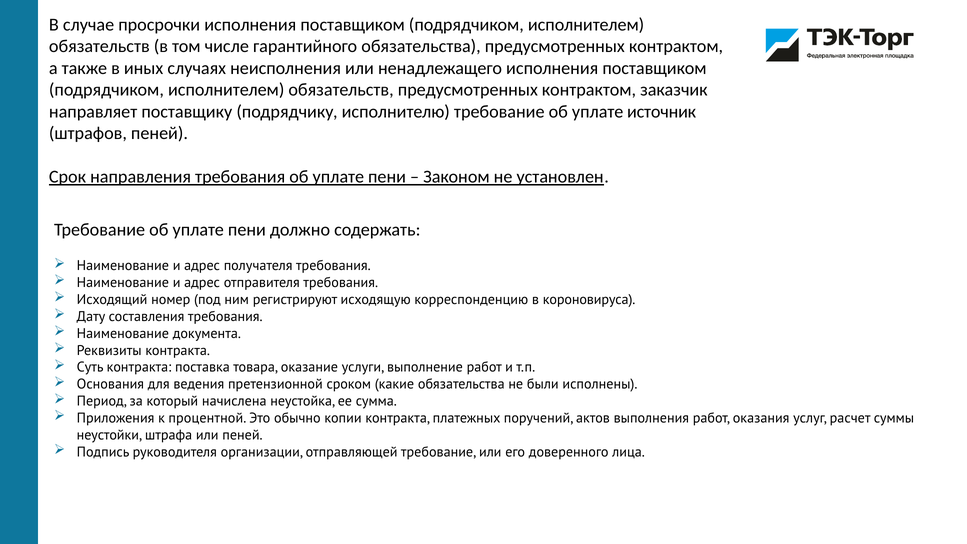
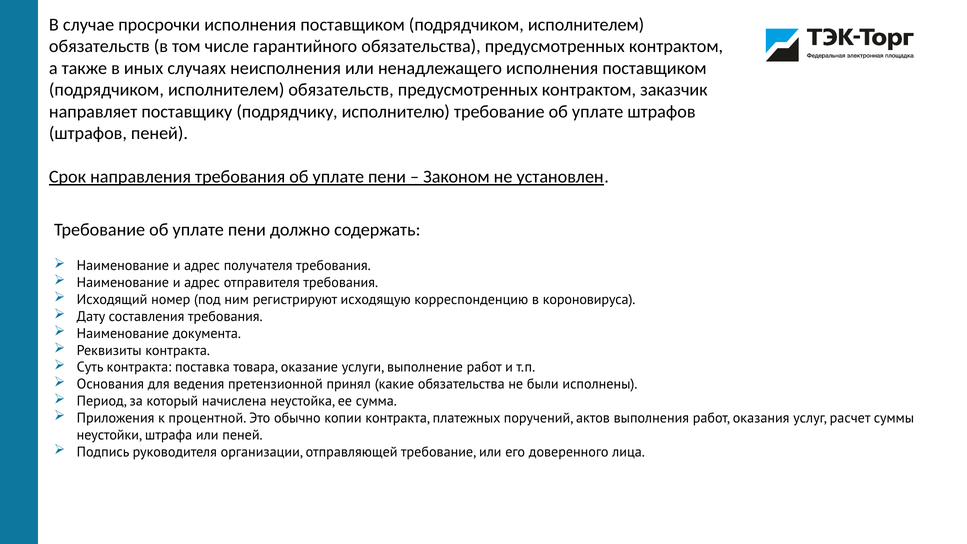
уплате источник: источник -> штрафов
сроком: сроком -> принял
